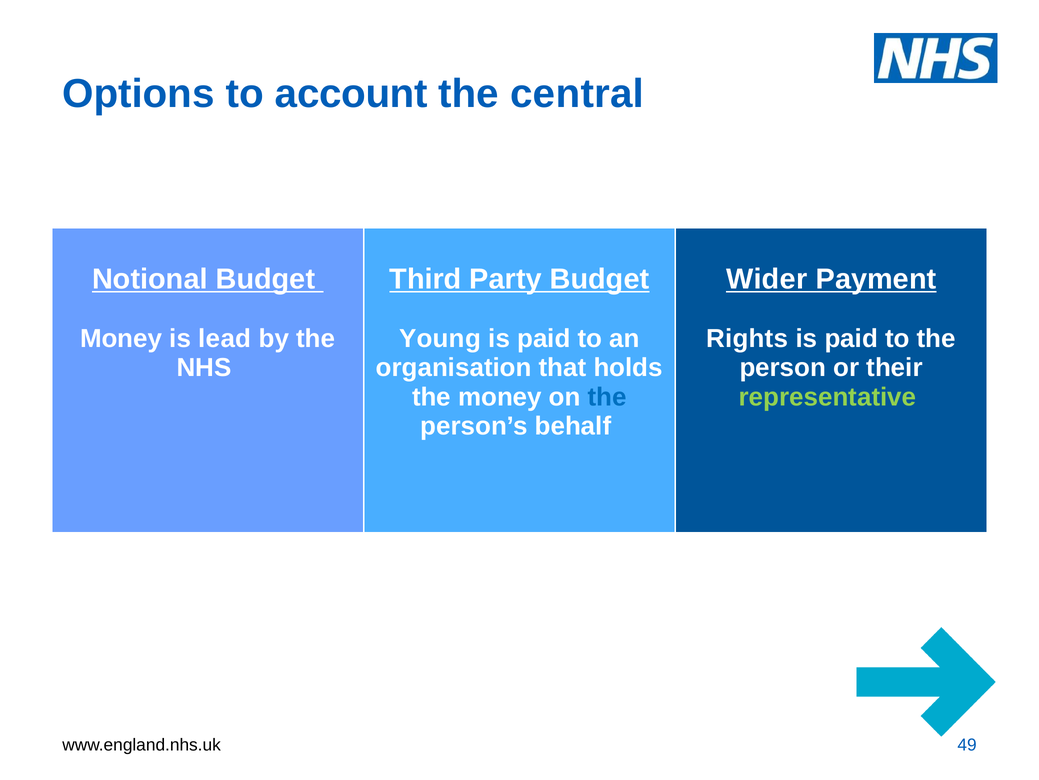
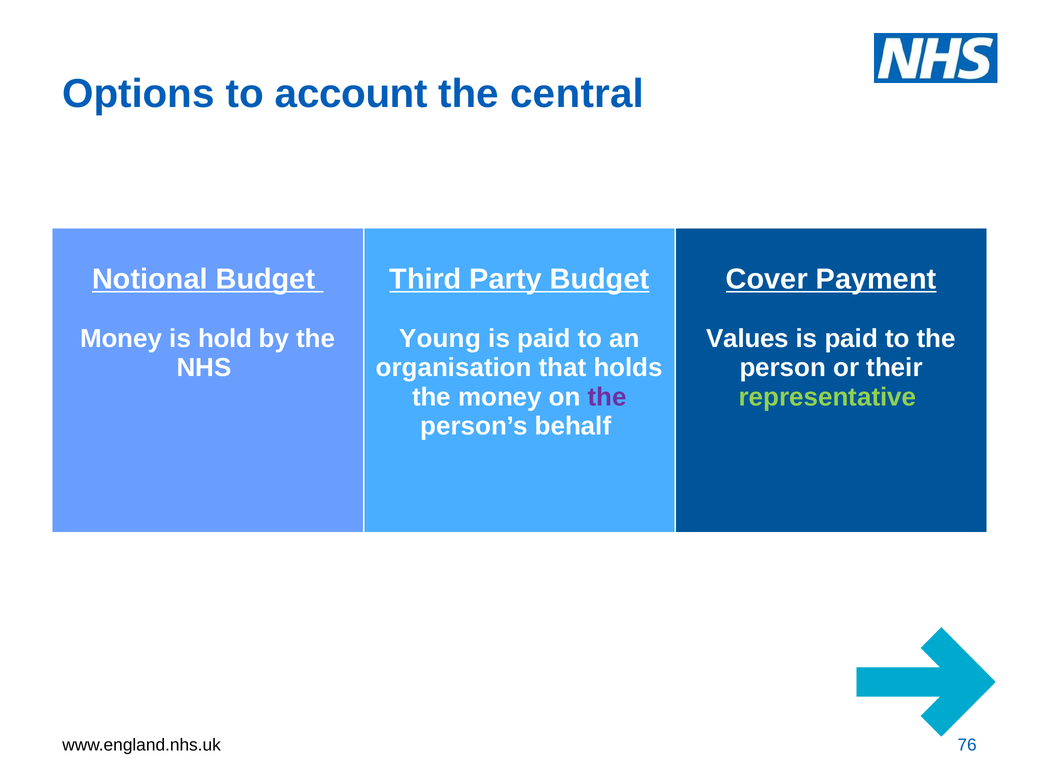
Wider: Wider -> Cover
lead: lead -> hold
Rights: Rights -> Values
the at (607, 397) colour: blue -> purple
49: 49 -> 76
